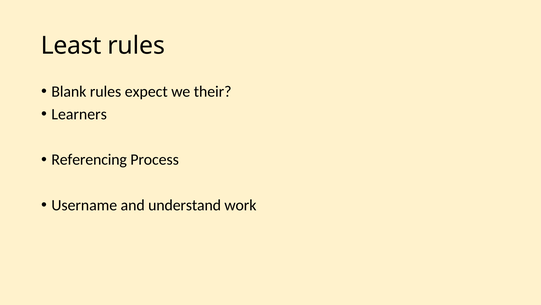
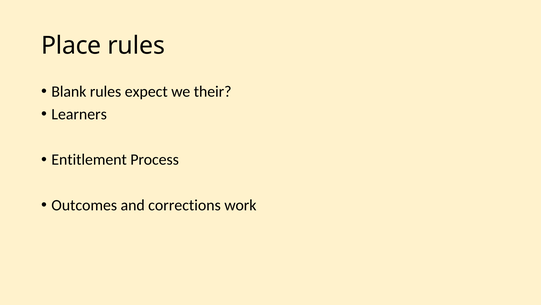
Least: Least -> Place
Referencing: Referencing -> Entitlement
Username: Username -> Outcomes
understand: understand -> corrections
